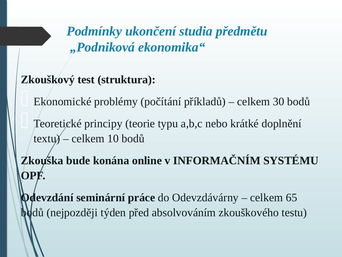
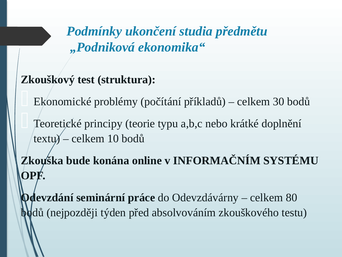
65: 65 -> 80
